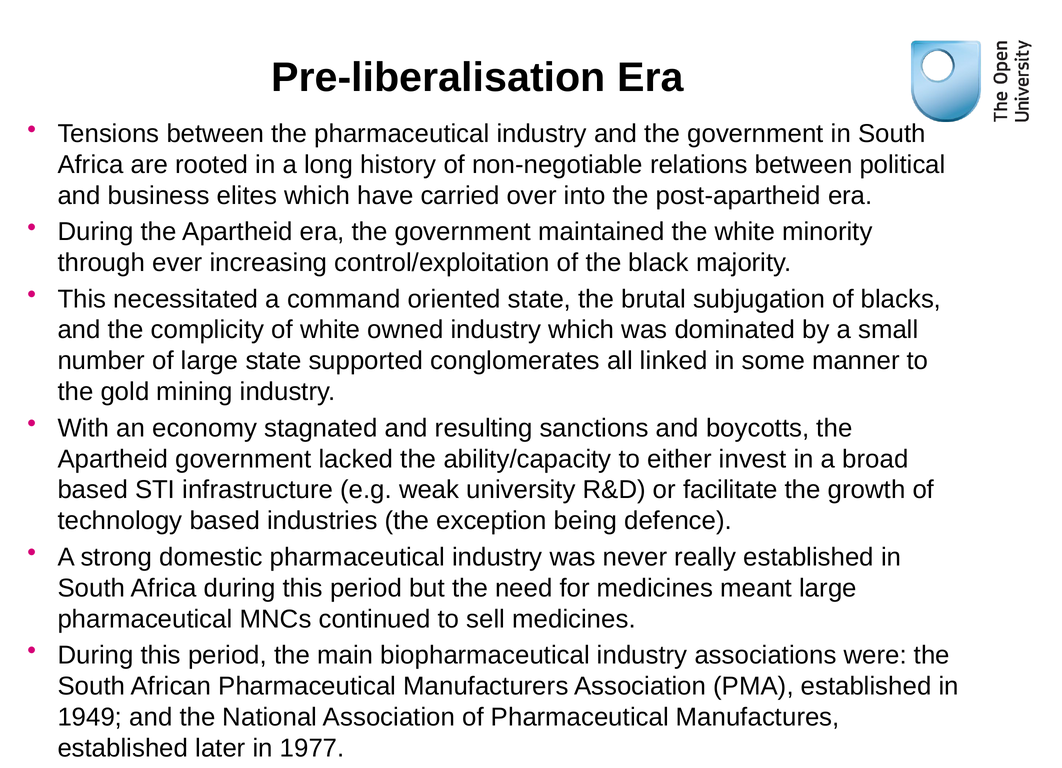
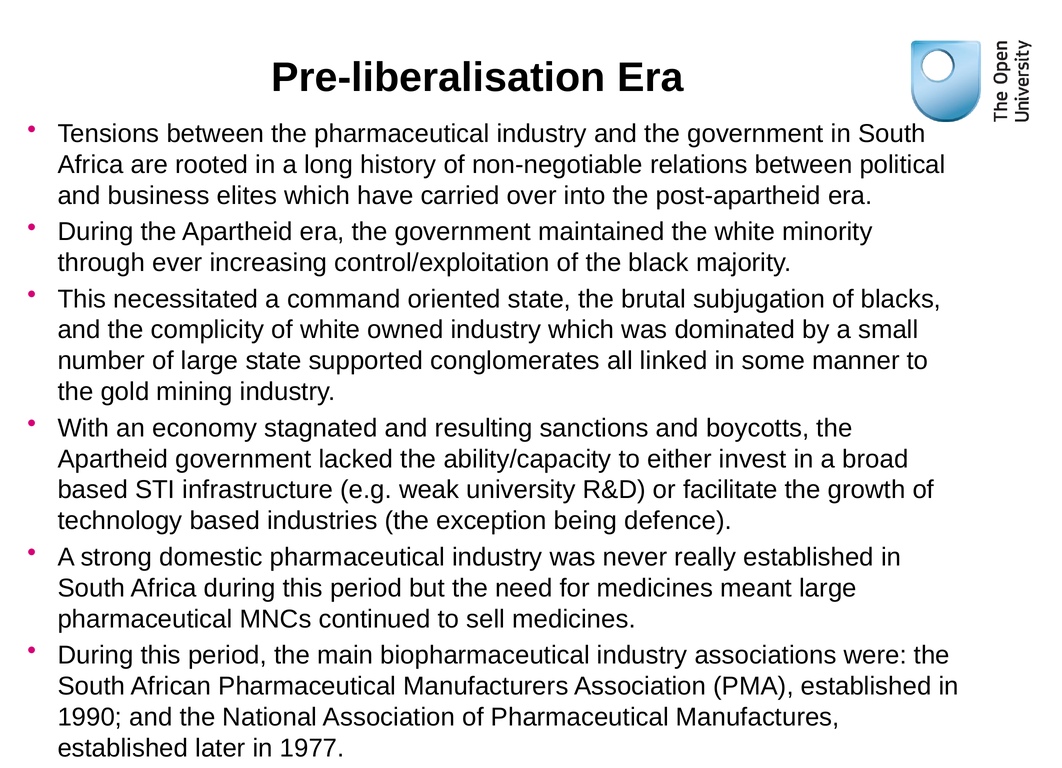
1949: 1949 -> 1990
